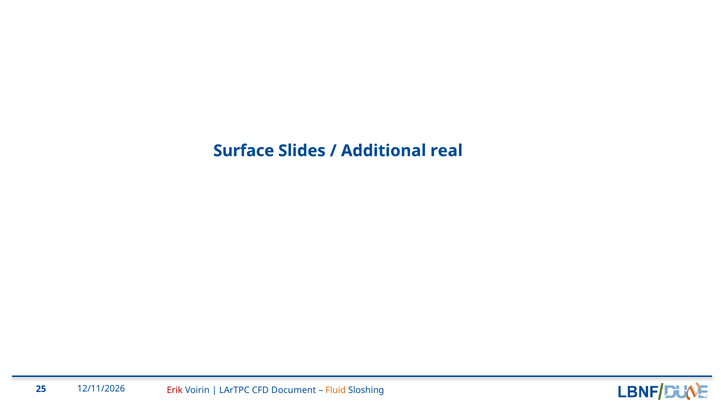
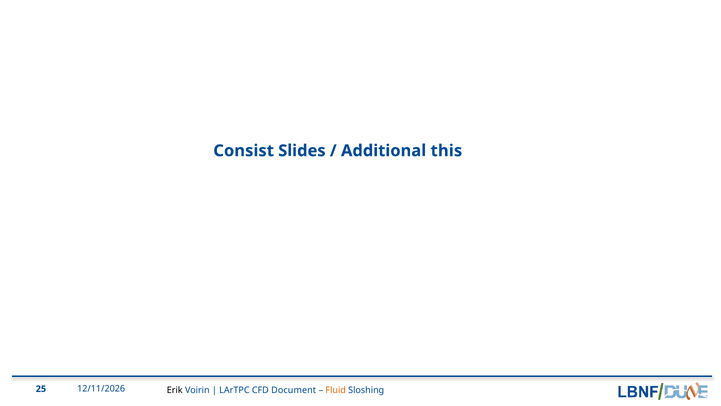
Surface: Surface -> Consist
real: real -> this
Erik colour: red -> black
